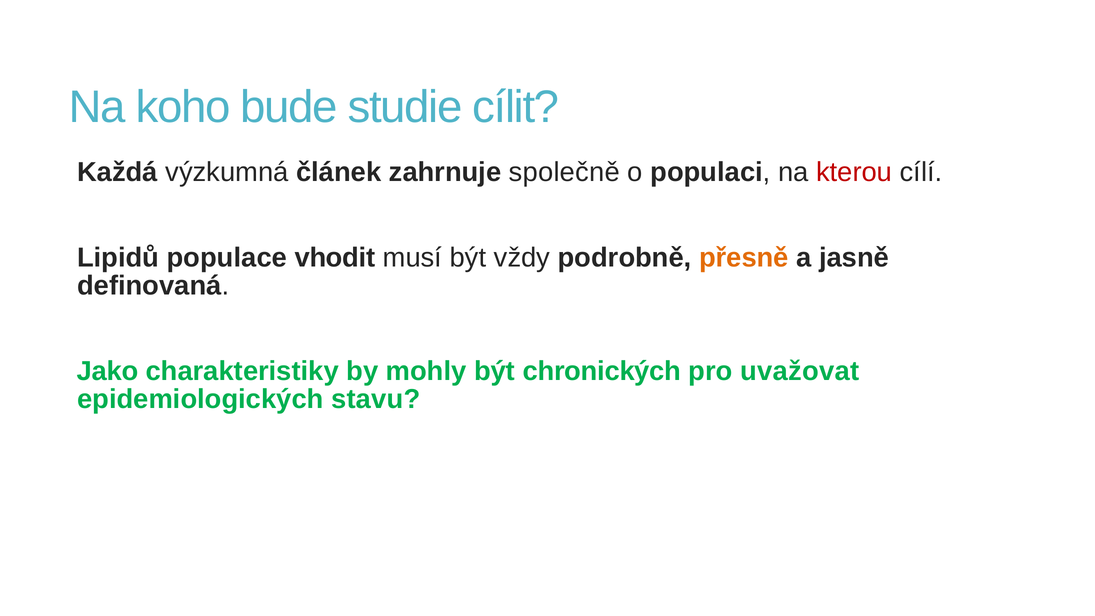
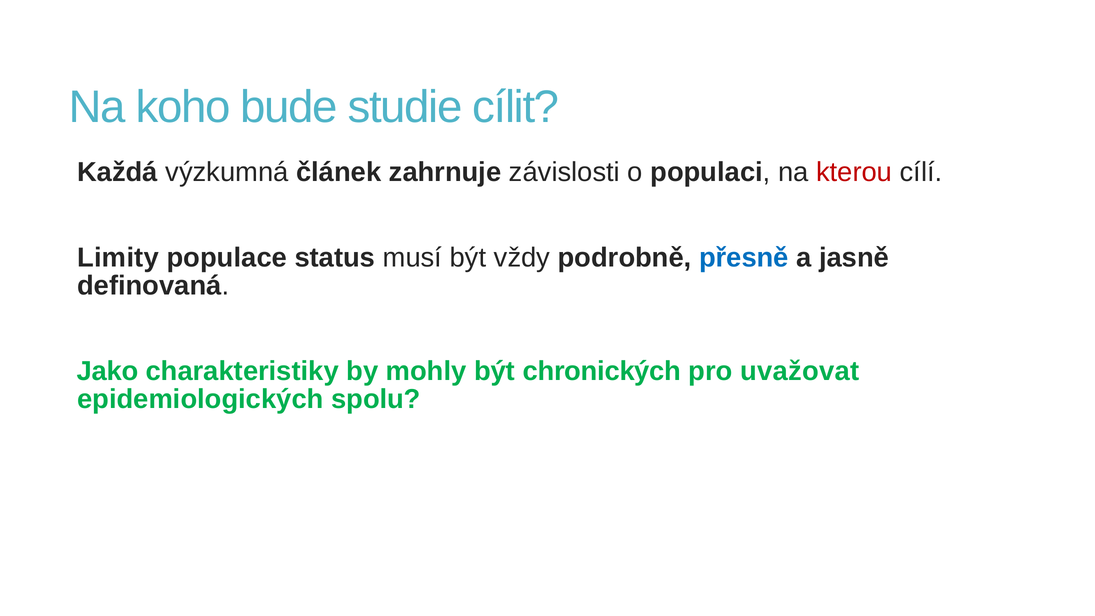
společně: společně -> závislosti
Lipidů: Lipidů -> Limity
vhodit: vhodit -> status
přesně colour: orange -> blue
stavu: stavu -> spolu
